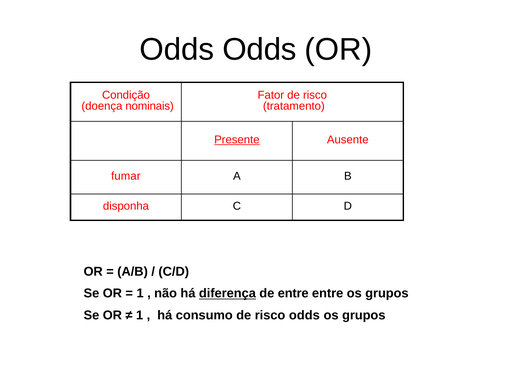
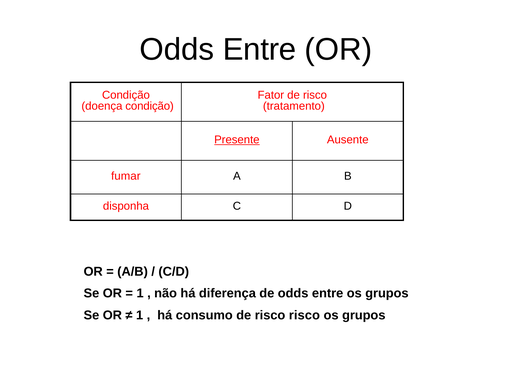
Odds at (259, 50): Odds -> Entre
doença nominais: nominais -> condição
diferença underline: present -> none
de entre: entre -> odds
risco odds: odds -> risco
